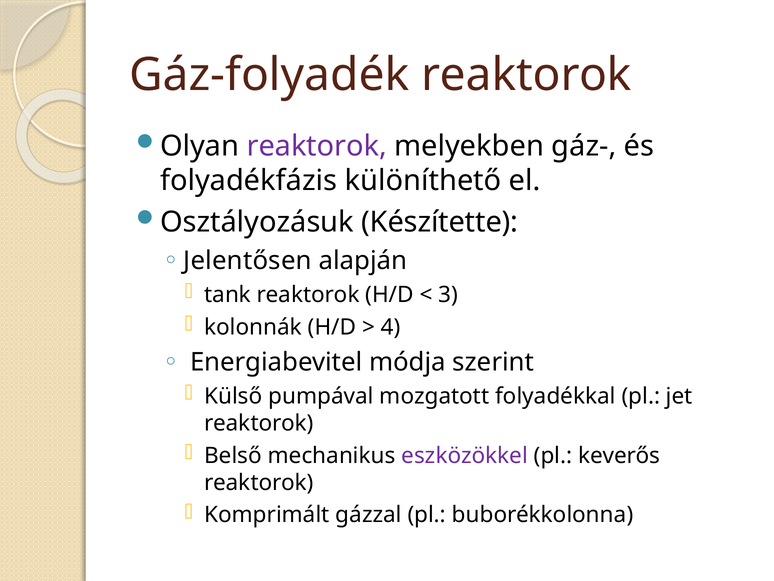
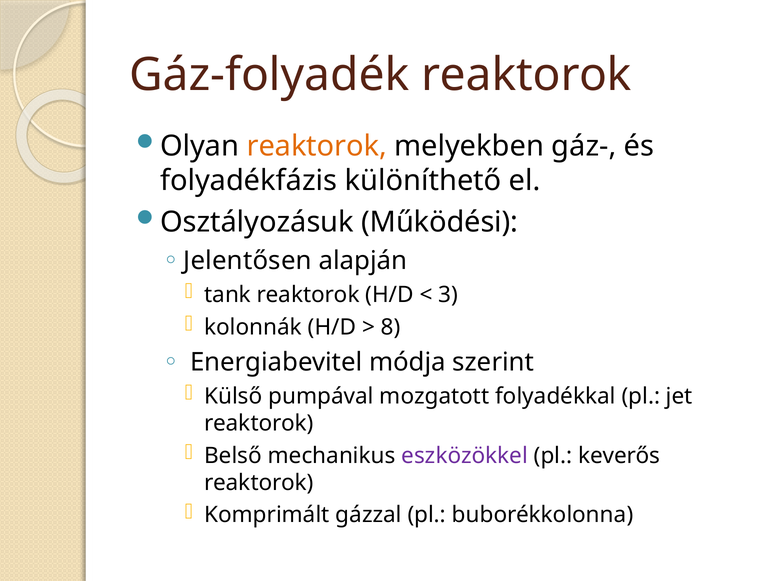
reaktorok at (317, 146) colour: purple -> orange
Készítette: Készítette -> Működési
4: 4 -> 8
